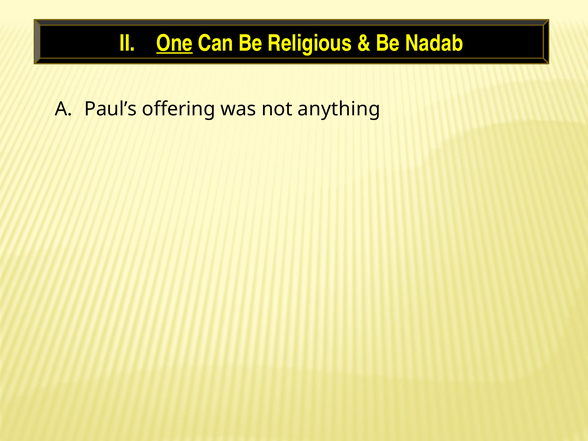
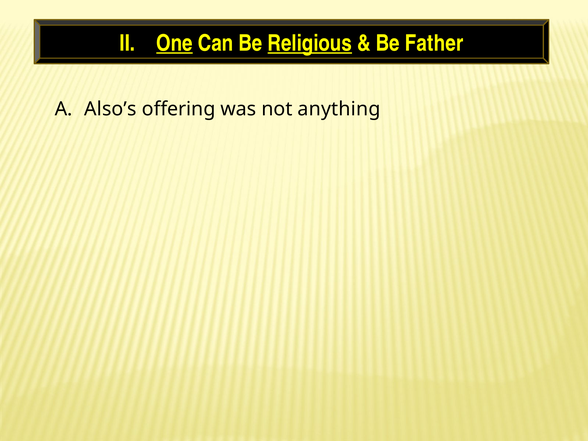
Religious underline: none -> present
Nadab: Nadab -> Father
Paul’s: Paul’s -> Also’s
